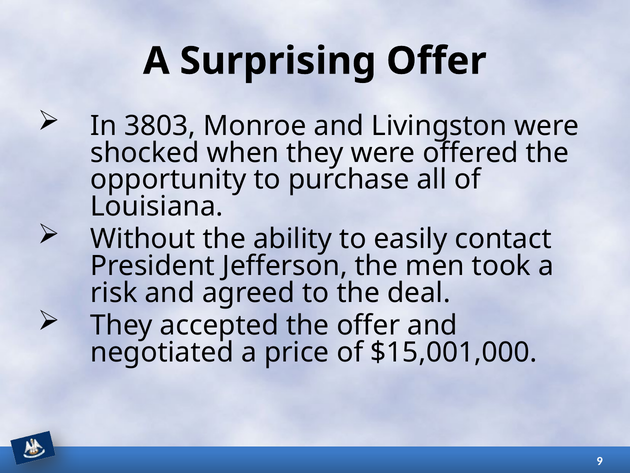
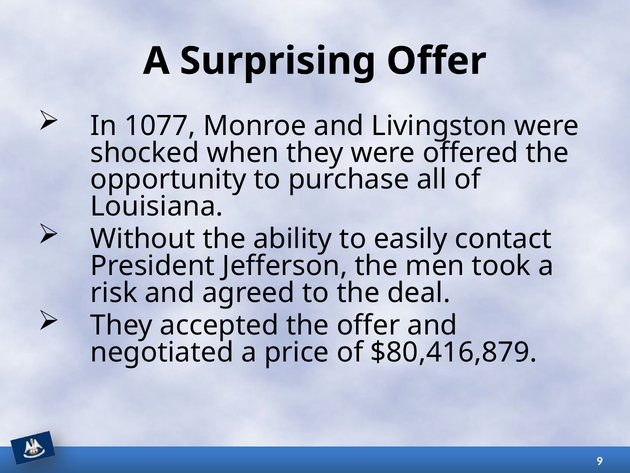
3803: 3803 -> 1077
$15,001,000: $15,001,000 -> $80,416,879
